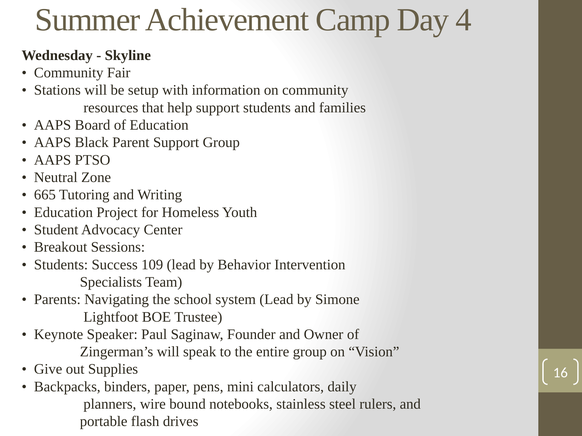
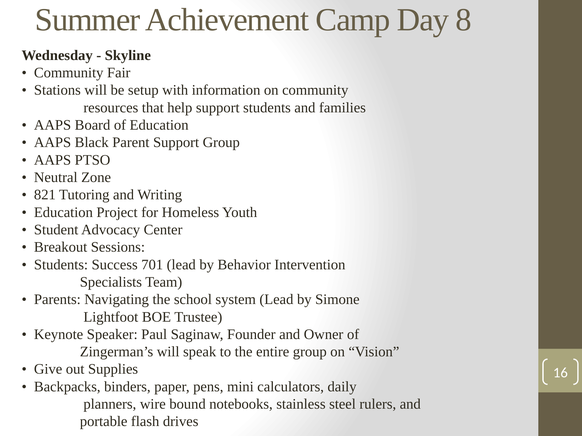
4: 4 -> 8
665: 665 -> 821
109: 109 -> 701
